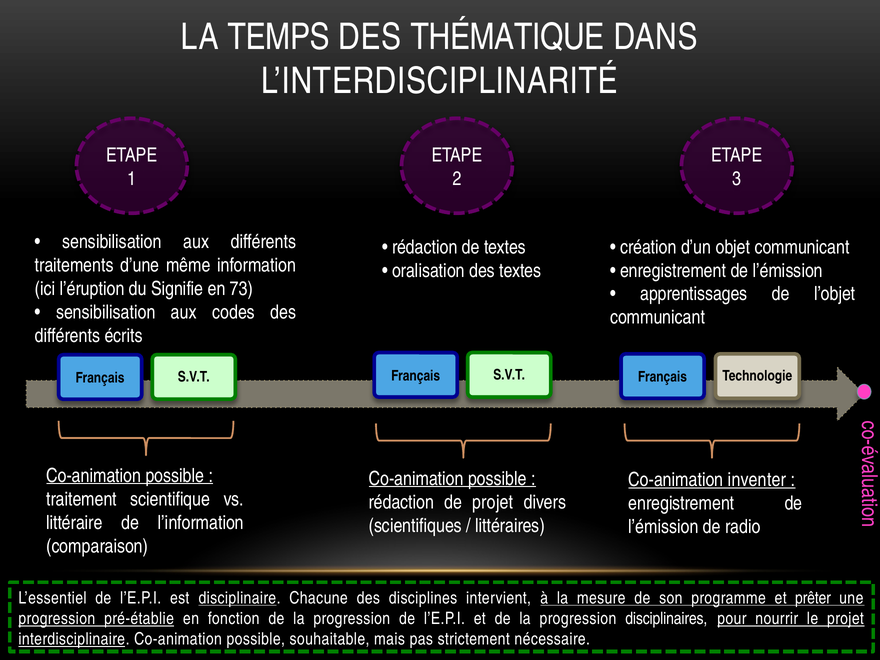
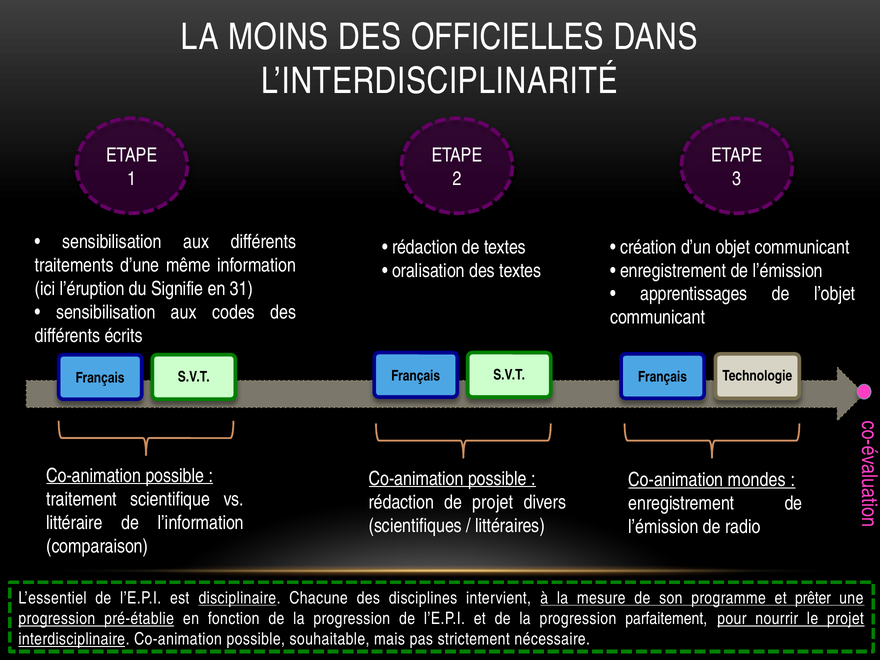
TEMPS: TEMPS -> MOINS
THÉMATIQUE: THÉMATIQUE -> OFFICIELLES
73: 73 -> 31
inventer: inventer -> mondes
disciplinaires: disciplinaires -> parfaitement
